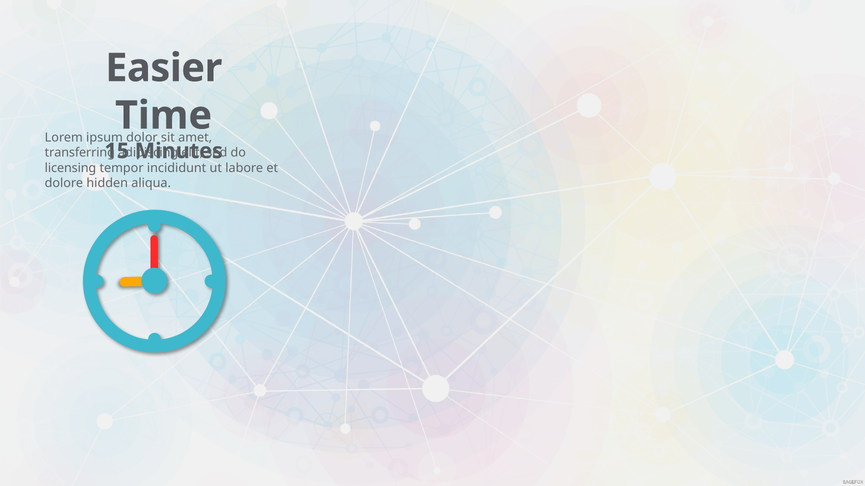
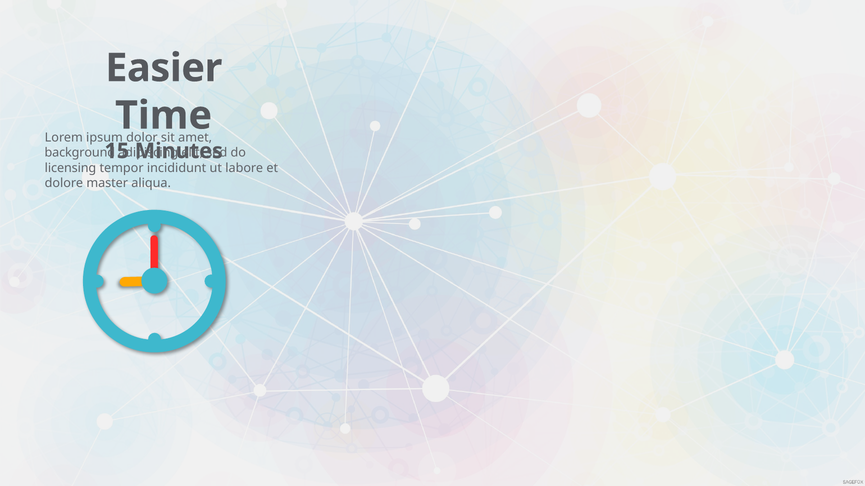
transferring: transferring -> background
hidden: hidden -> master
